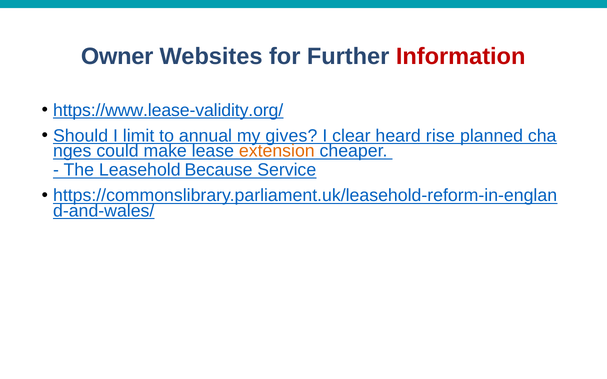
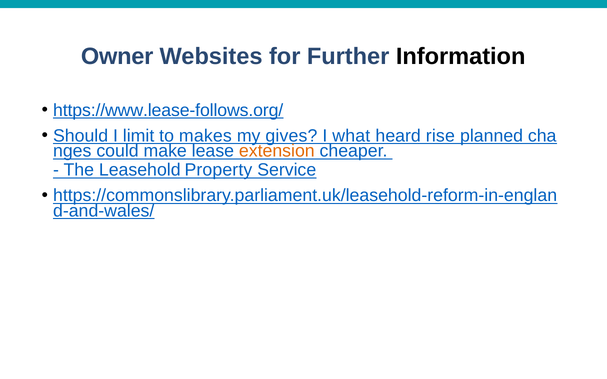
Information colour: red -> black
https://www.lease-validity.org/: https://www.lease-validity.org/ -> https://www.lease-follows.org/
annual: annual -> makes
clear: clear -> what
Because: Because -> Property
